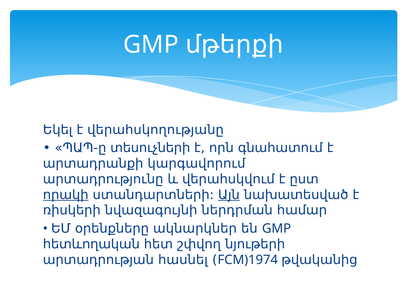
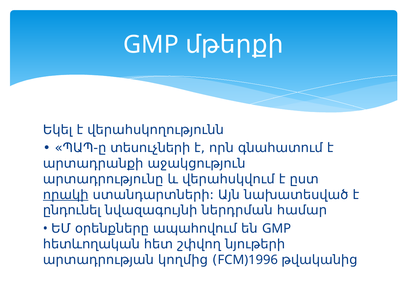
վերահսկողությանը: վերահսկողությանը -> վերահսկողությունն
կարգավորում: կարգավորում -> աջակցություն
Այն underline: present -> none
ռիսկերի: ռիսկերի -> ընդունել
ակնարկներ: ակնարկներ -> ապահովում
հասնել: հասնել -> կողմից
FCM)1974: FCM)1974 -> FCM)1996
